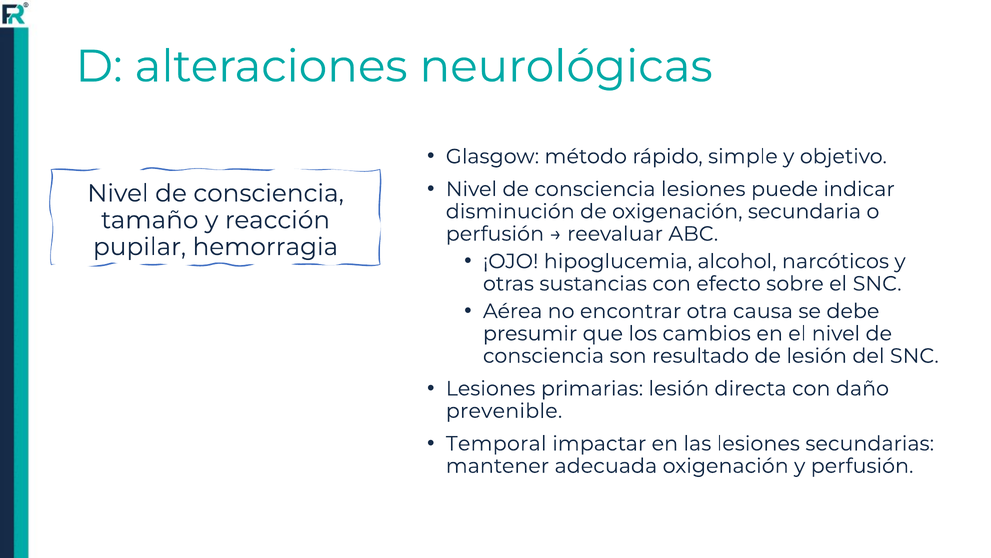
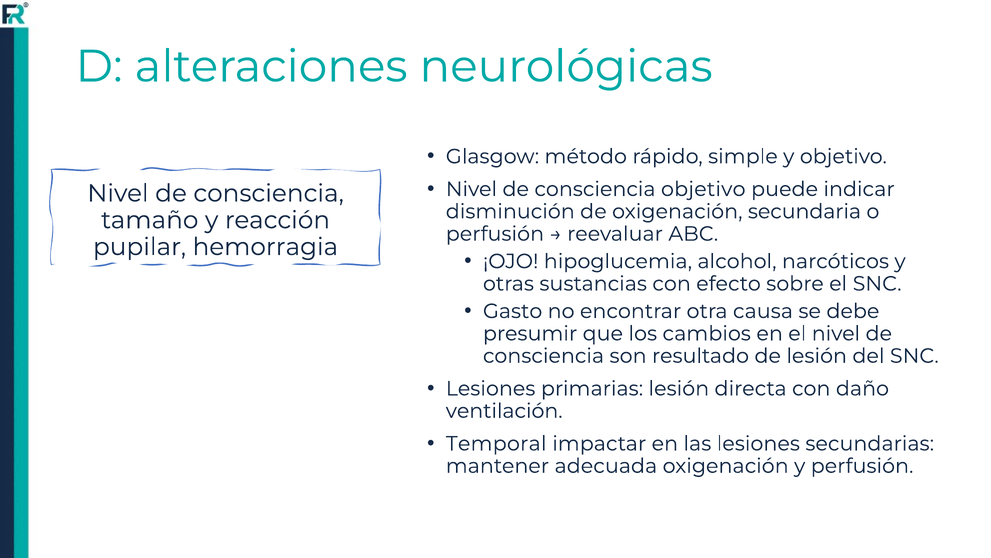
consciencia lesiones: lesiones -> objetivo
Aérea: Aérea -> Gasto
prevenible: prevenible -> ventilación
